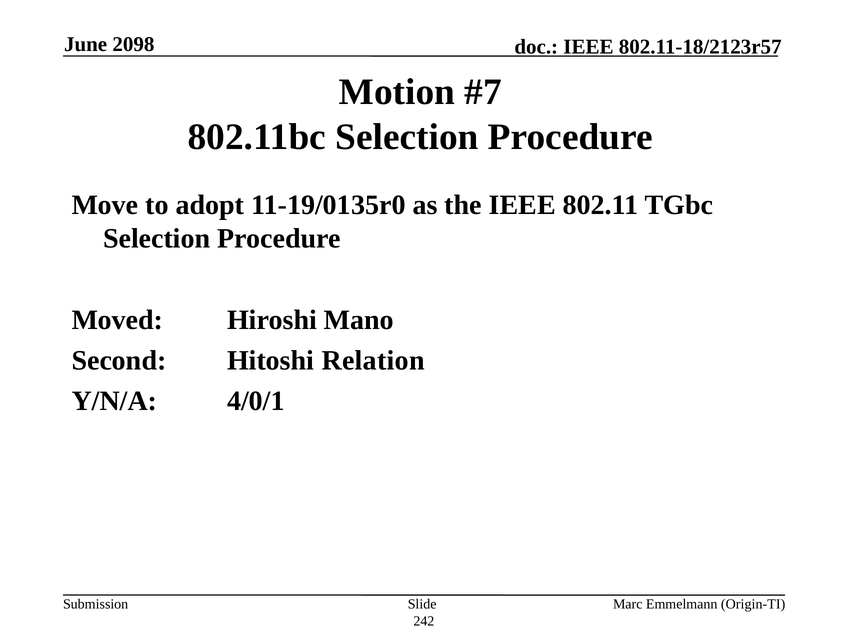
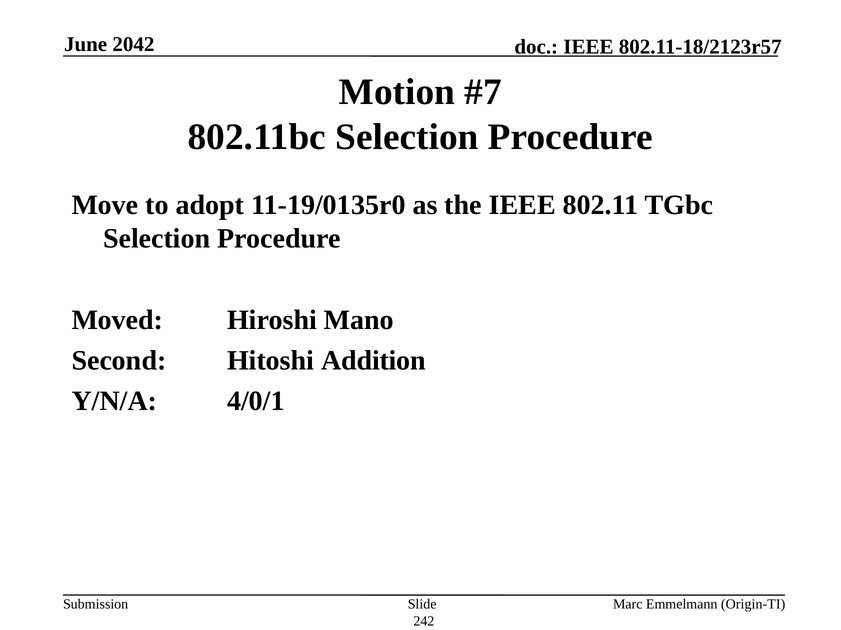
2098: 2098 -> 2042
Relation: Relation -> Addition
